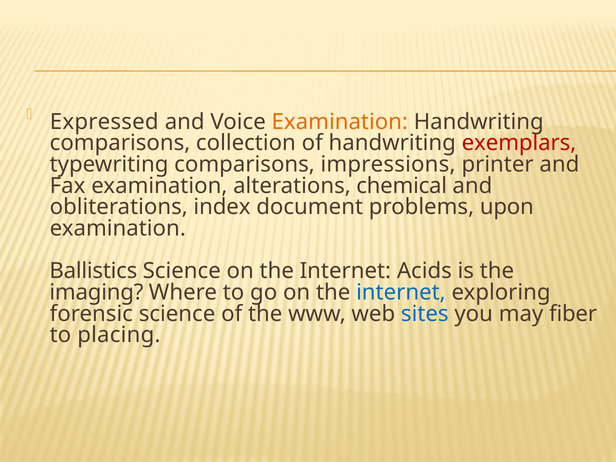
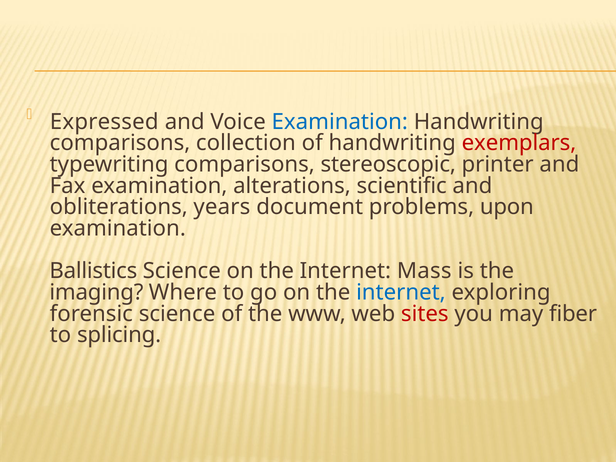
Examination at (340, 122) colour: orange -> blue
impressions: impressions -> stereoscopic
chemical: chemical -> scientific
index: index -> years
Acids: Acids -> Mass
sites colour: blue -> red
placing: placing -> splicing
